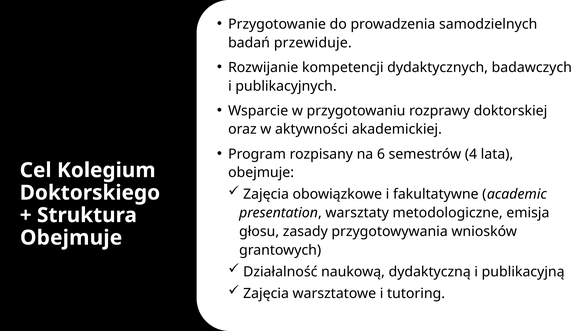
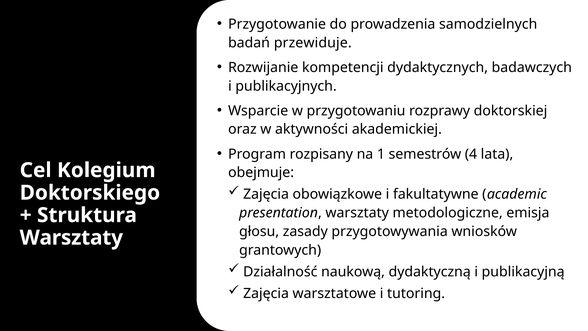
6: 6 -> 1
Obejmuje at (71, 238): Obejmuje -> Warsztaty
